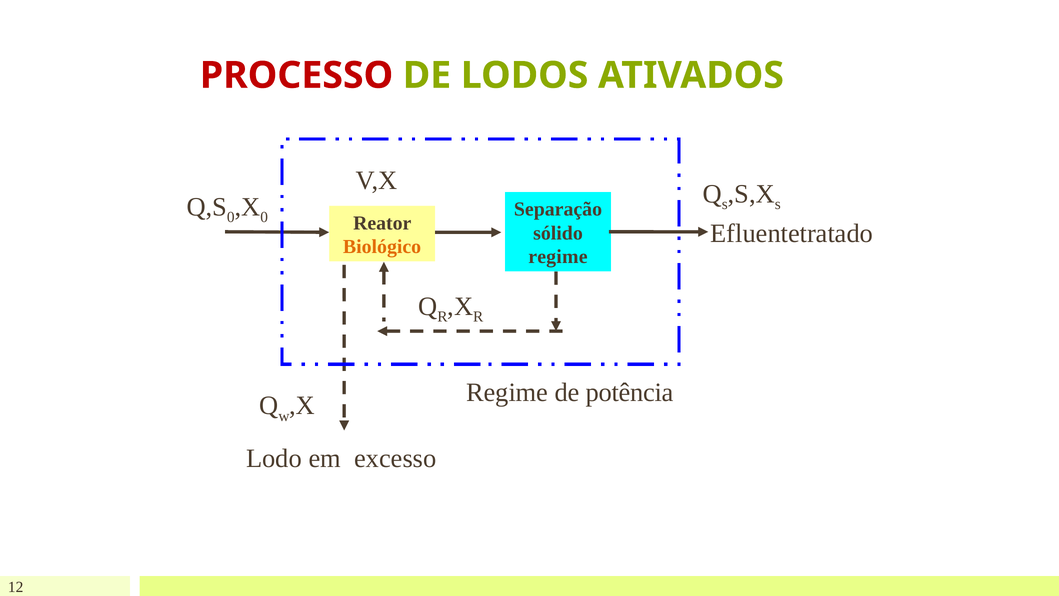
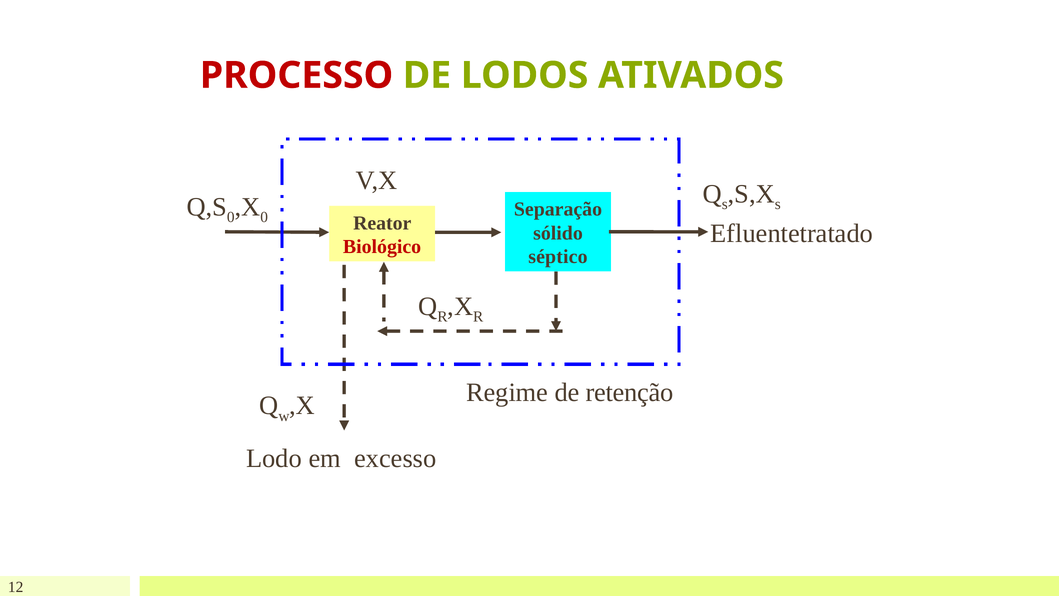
Biológico colour: orange -> red
regime at (558, 257): regime -> séptico
potência: potência -> retenção
